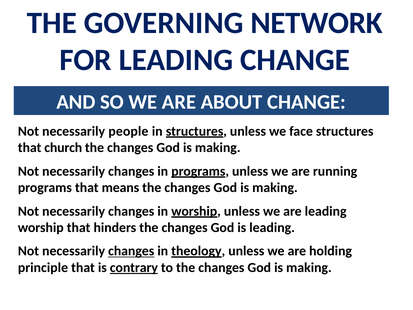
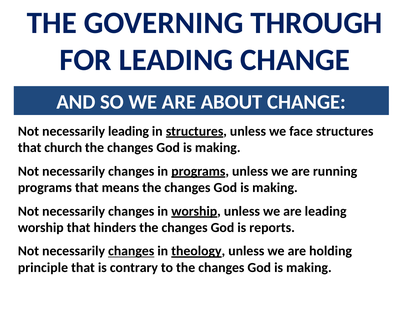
NETWORK: NETWORK -> THROUGH
necessarily people: people -> leading
is leading: leading -> reports
contrary underline: present -> none
